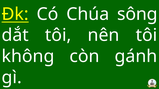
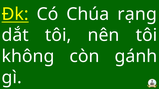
sông: sông -> rạng
